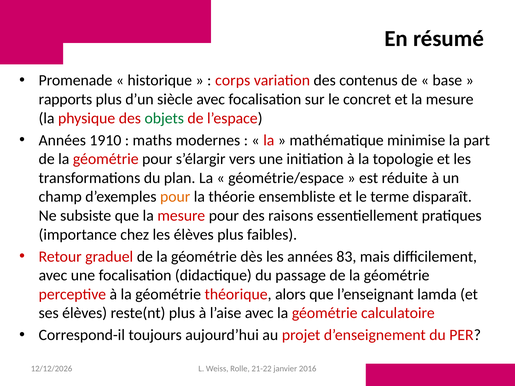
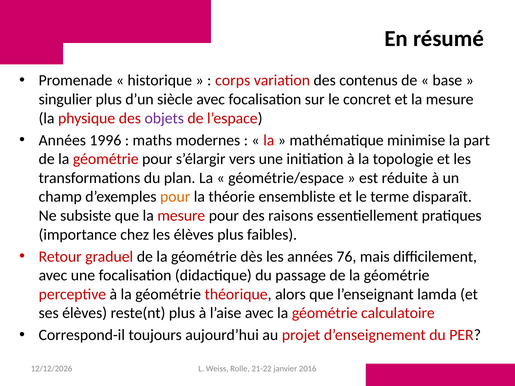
rapports: rapports -> singulier
objets colour: green -> purple
1910: 1910 -> 1996
83: 83 -> 76
